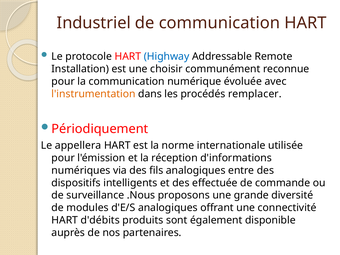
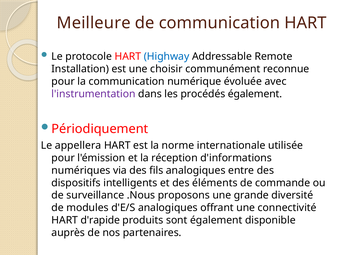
Industriel: Industriel -> Meilleure
l'instrumentation colour: orange -> purple
procédés remplacer: remplacer -> également
effectuée: effectuée -> éléments
d'débits: d'débits -> d'rapide
